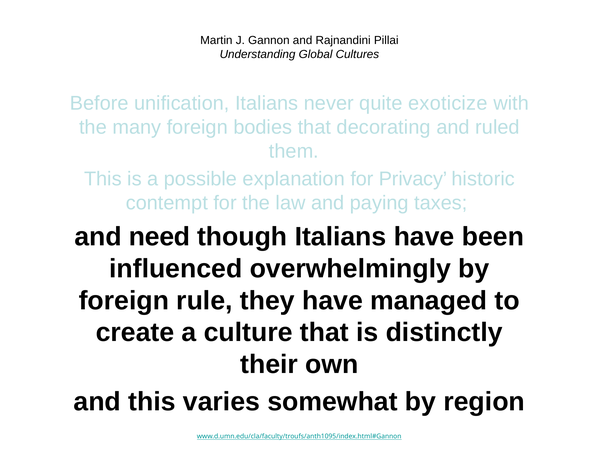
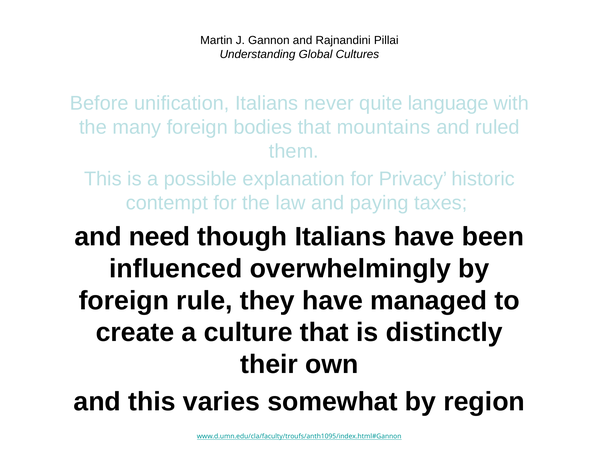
exoticize: exoticize -> language
decorating: decorating -> mountains
